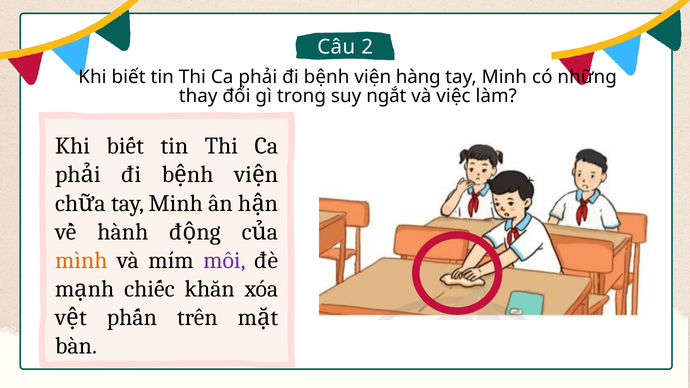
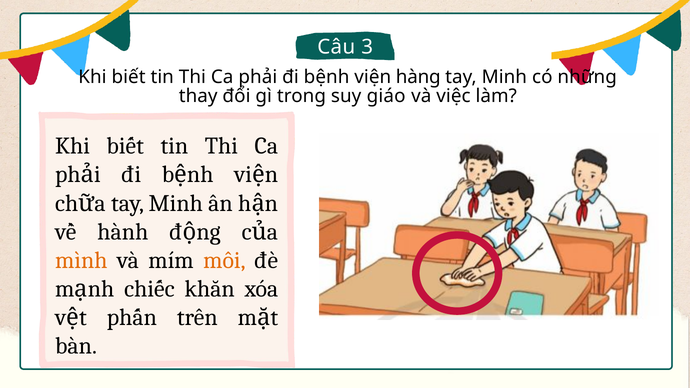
2: 2 -> 3
ngắt: ngắt -> giáo
môi colour: purple -> orange
